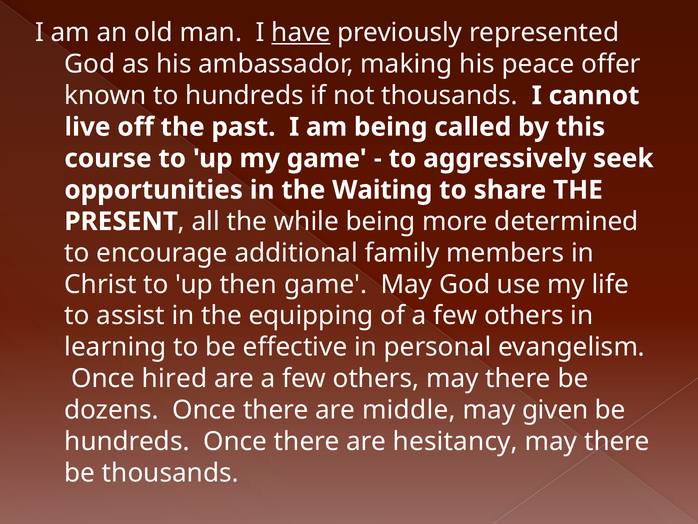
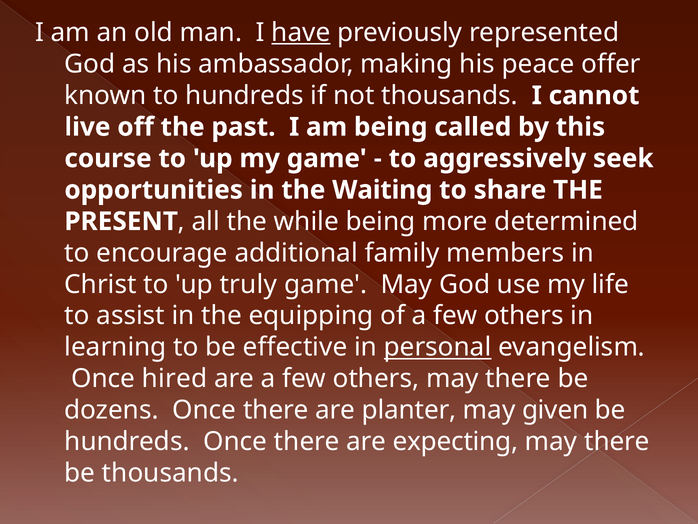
then: then -> truly
personal underline: none -> present
middle: middle -> planter
hesitancy: hesitancy -> expecting
